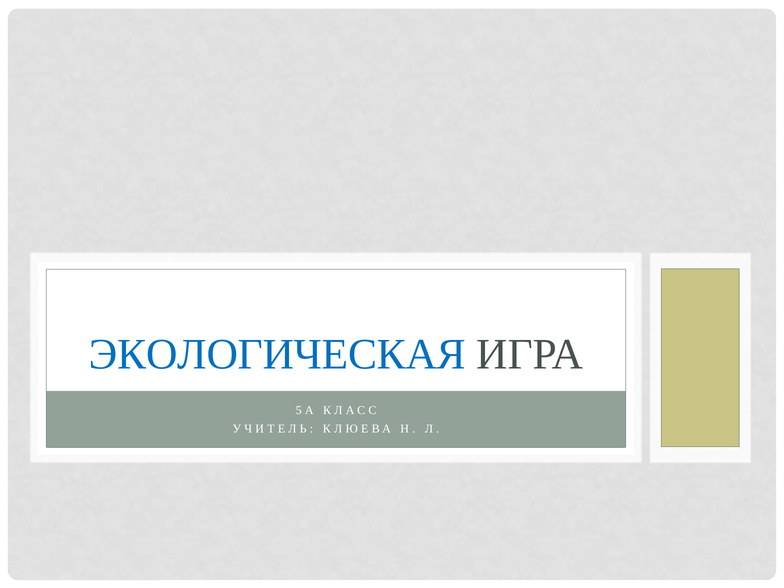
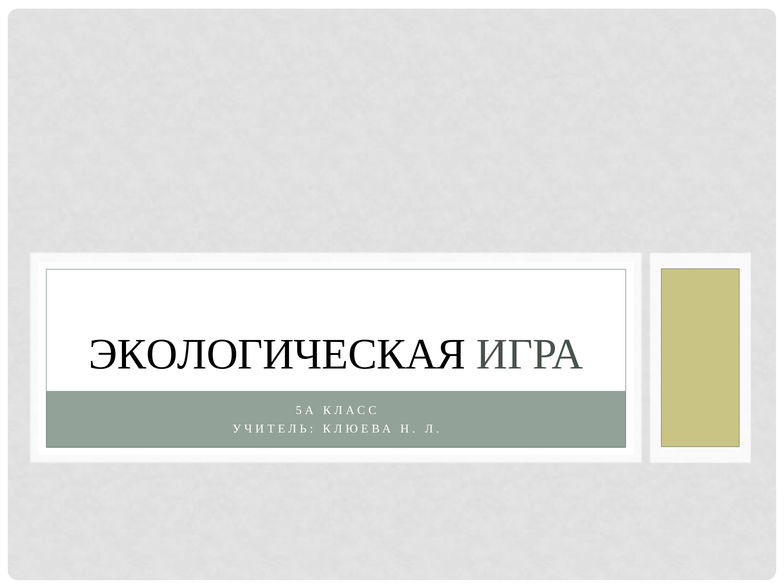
ЭКОЛОГИЧЕСКАЯ colour: blue -> black
